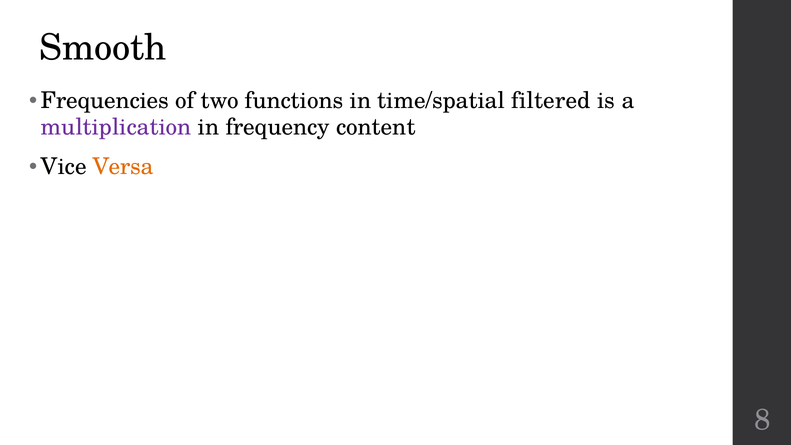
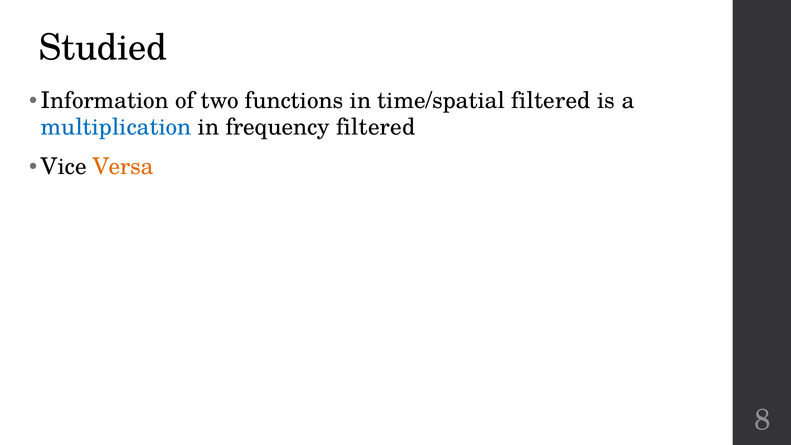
Smooth: Smooth -> Studied
Frequencies: Frequencies -> Information
multiplication colour: purple -> blue
frequency content: content -> filtered
